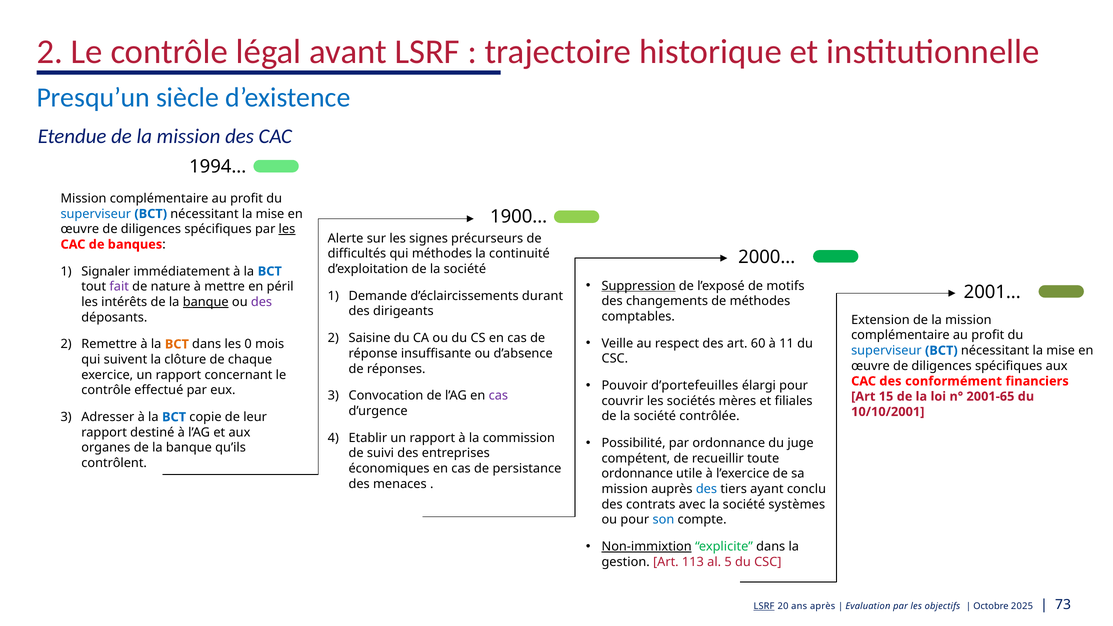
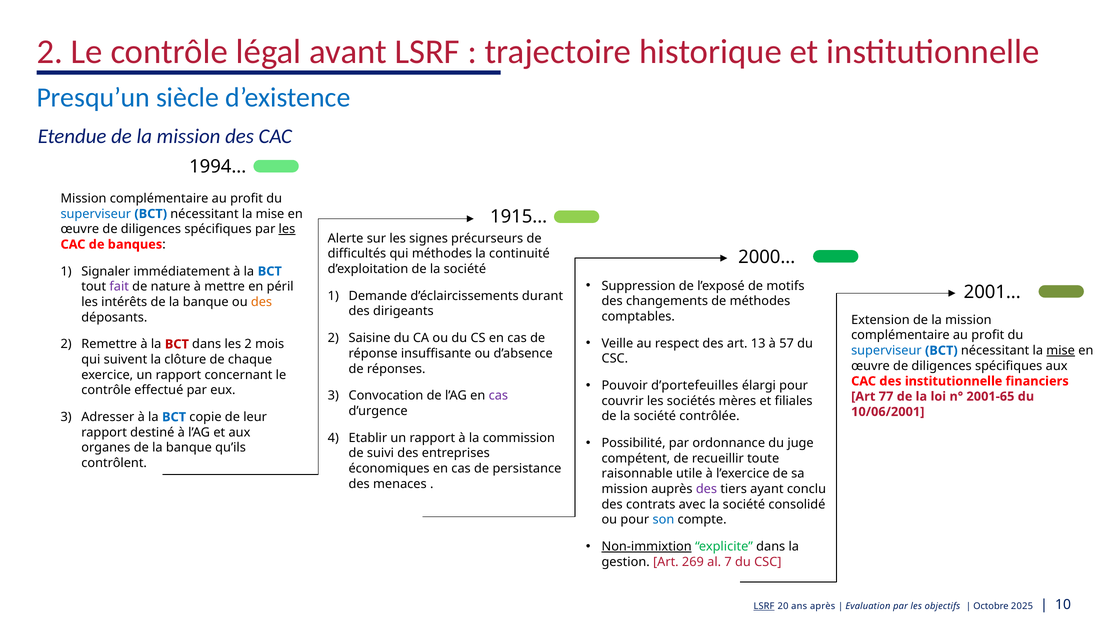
1900: 1900 -> 1915
Suppression underline: present -> none
banque at (206, 302) underline: present -> none
des at (261, 302) colour: purple -> orange
60: 60 -> 13
11: 11 -> 57
BCT at (177, 344) colour: orange -> red
les 0: 0 -> 2
mise at (1061, 351) underline: none -> present
des conformément: conformément -> institutionnelle
15: 15 -> 77
10/10/2001: 10/10/2001 -> 10/06/2001
ordonnance at (637, 474): ordonnance -> raisonnable
des at (706, 489) colour: blue -> purple
systèmes: systèmes -> consolidé
113: 113 -> 269
5: 5 -> 7
73: 73 -> 10
